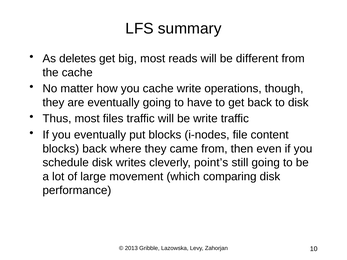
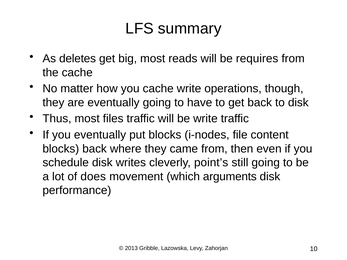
different: different -> requires
large: large -> does
comparing: comparing -> arguments
